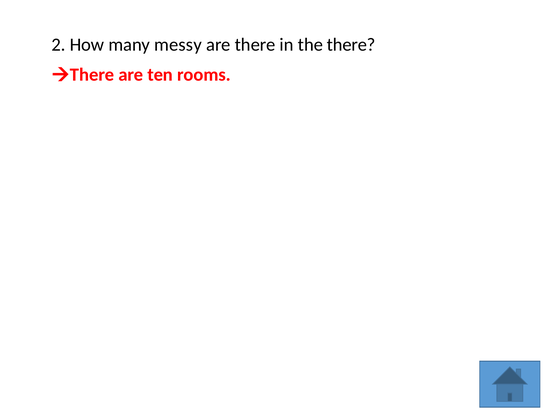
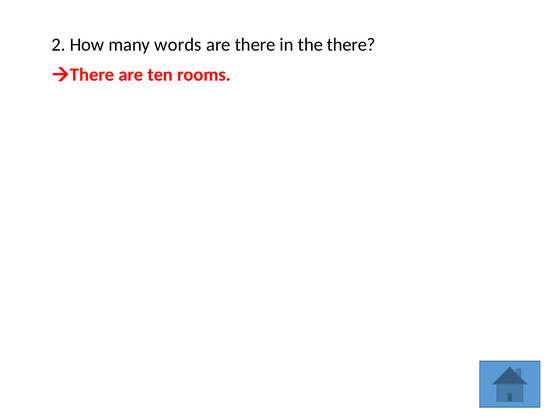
messy: messy -> words
